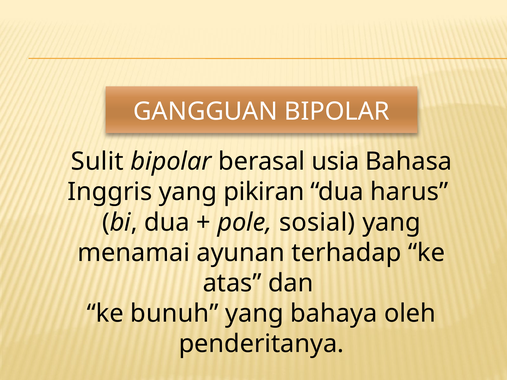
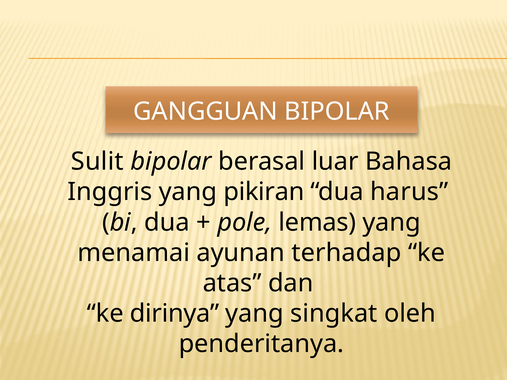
usia: usia -> luar
sosial: sosial -> lemas
bunuh: bunuh -> dirinya
bahaya: bahaya -> singkat
